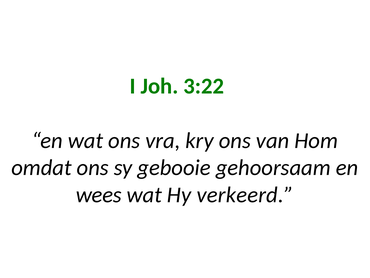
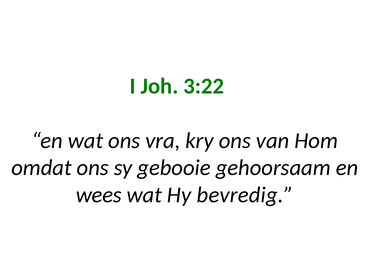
verkeerd: verkeerd -> bevredig
